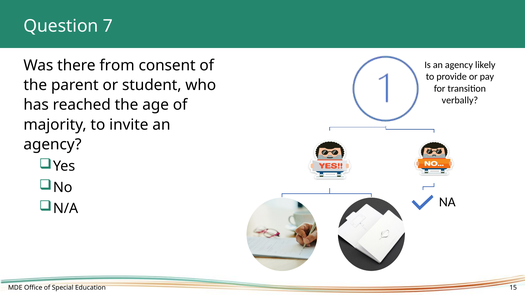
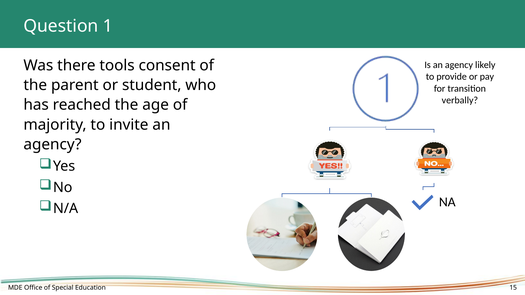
7: 7 -> 1
from: from -> tools
